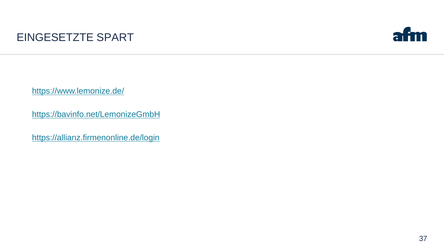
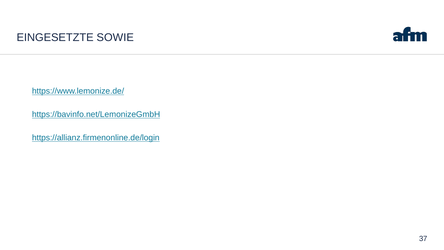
SPART: SPART -> SOWIE
